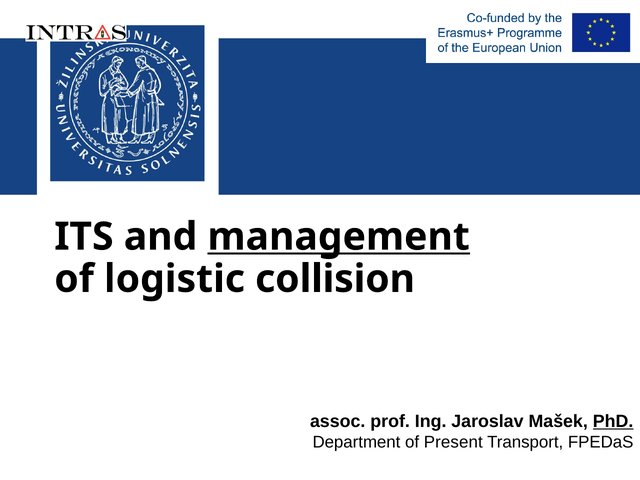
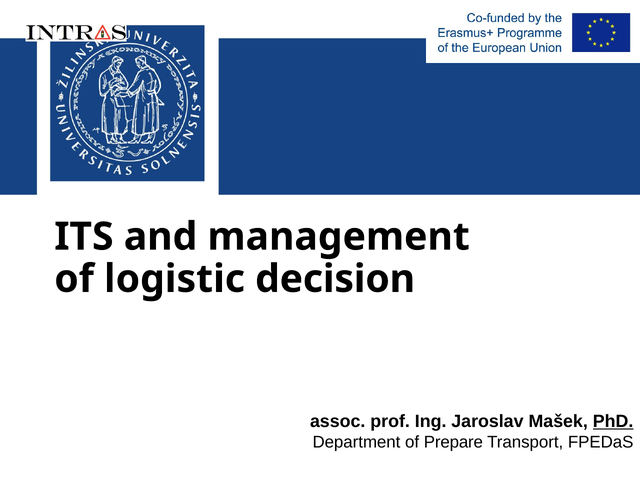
management underline: present -> none
collision: collision -> decision
Present: Present -> Prepare
